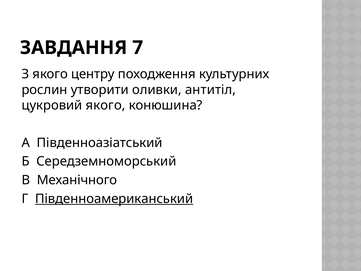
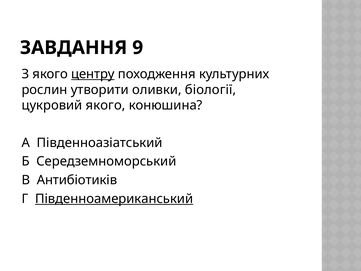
7: 7 -> 9
центру underline: none -> present
антитіл: антитіл -> біології
Механічного: Механічного -> Антибіотиків
